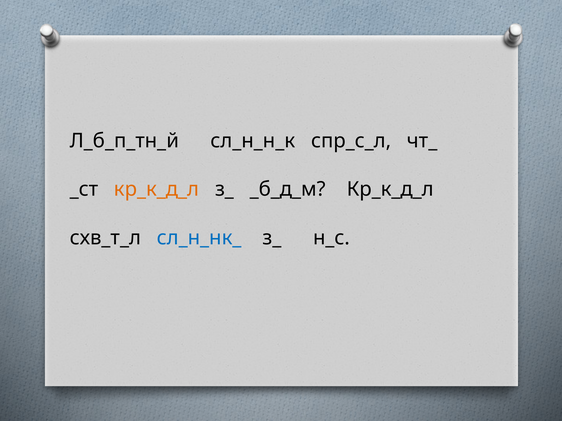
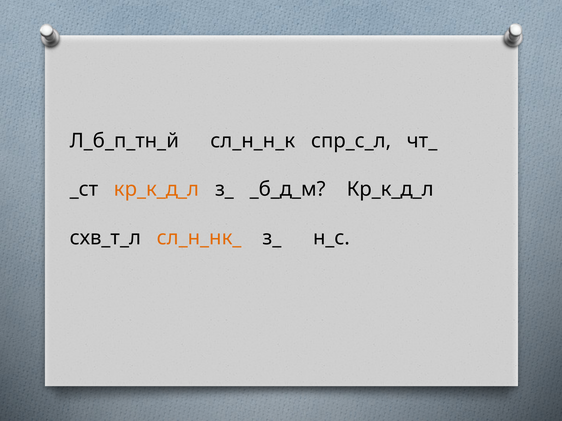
сл_н_нк_ colour: blue -> orange
